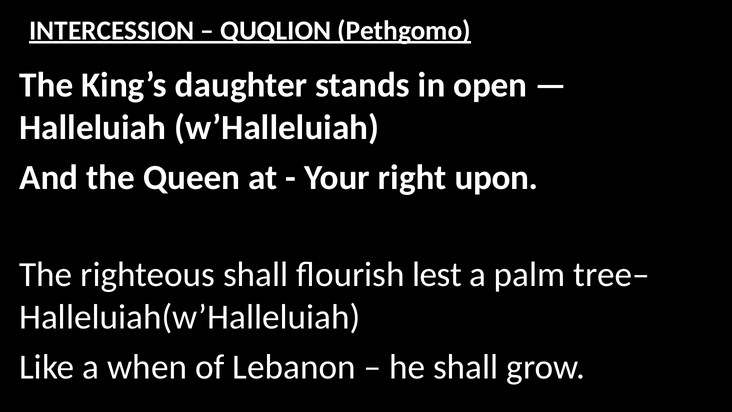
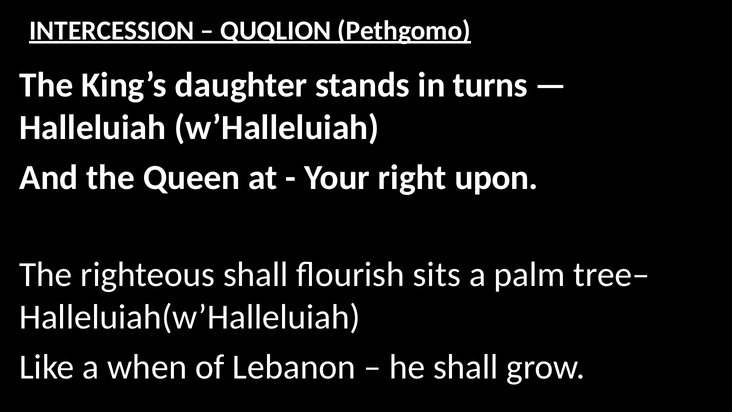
open: open -> turns
lest: lest -> sits
